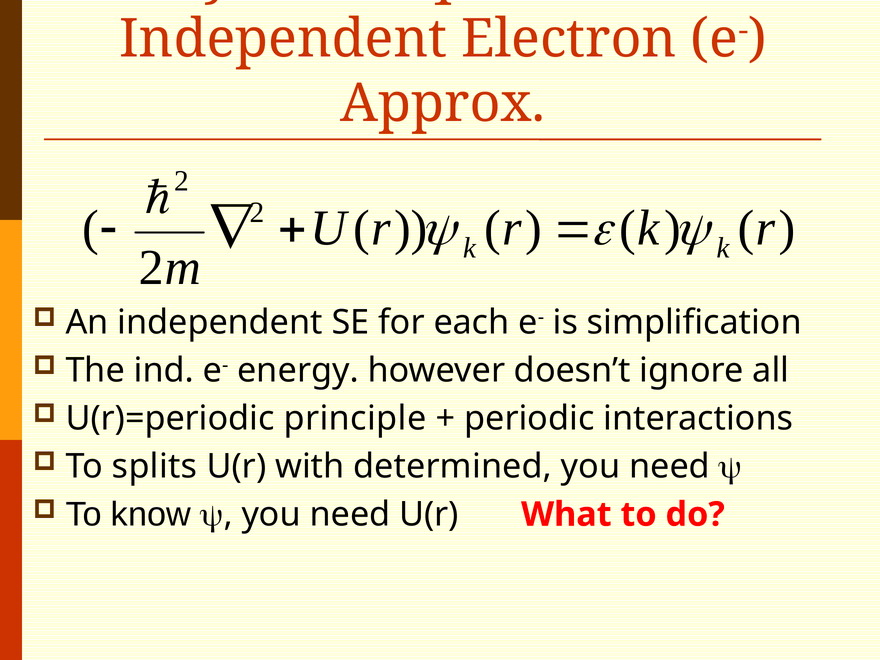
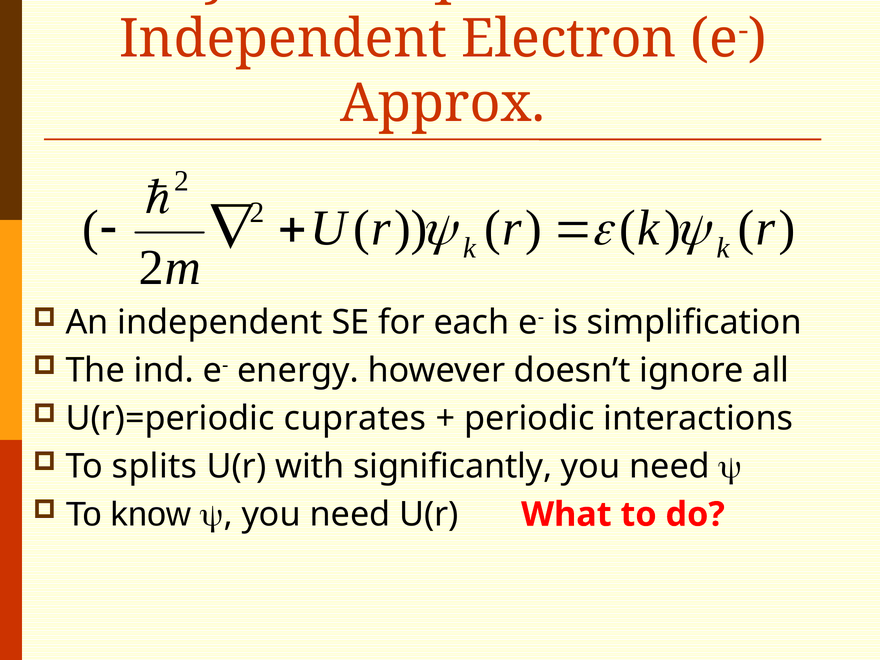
principle: principle -> cuprates
determined: determined -> significantly
